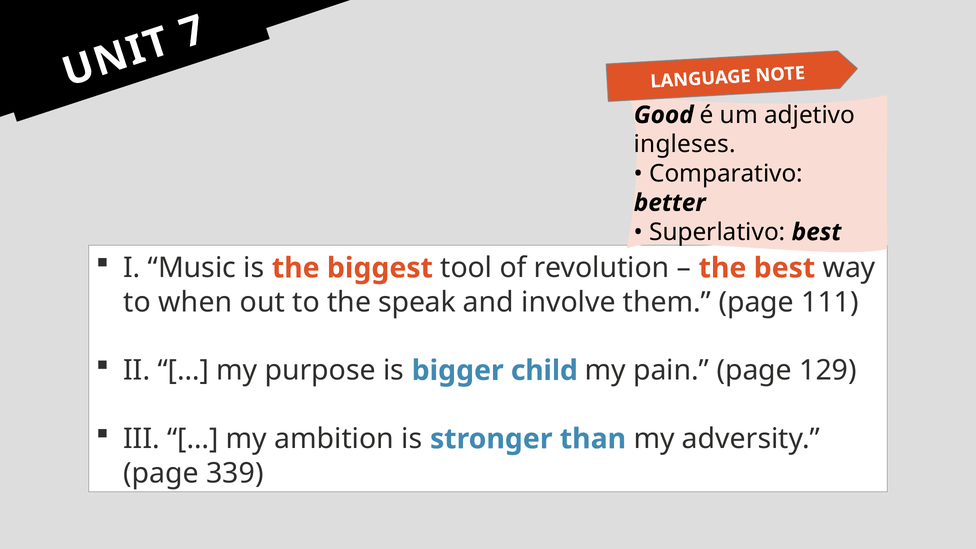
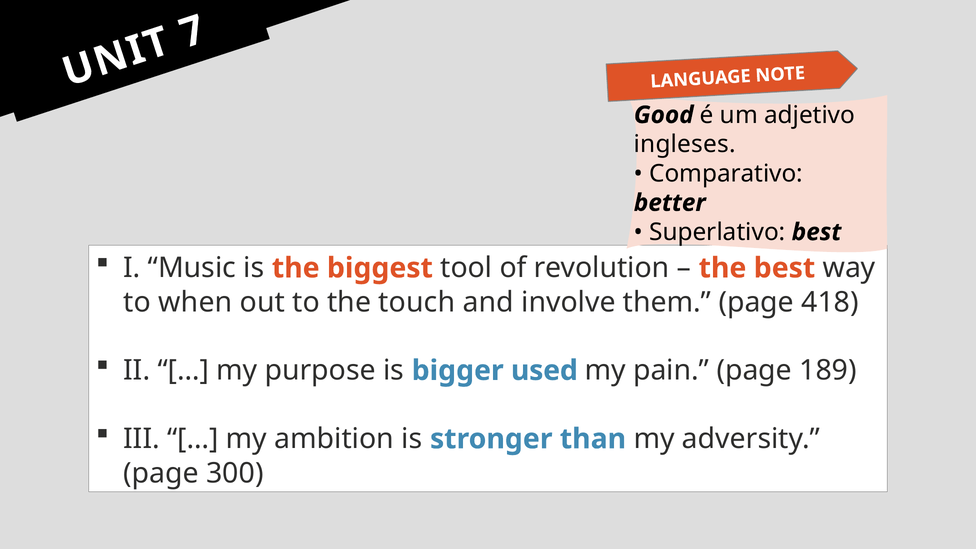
speak: speak -> touch
111: 111 -> 418
child: child -> used
129: 129 -> 189
339: 339 -> 300
